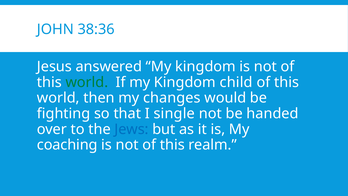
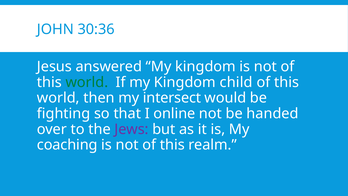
38:36: 38:36 -> 30:36
changes: changes -> intersect
single: single -> online
Jews colour: blue -> purple
